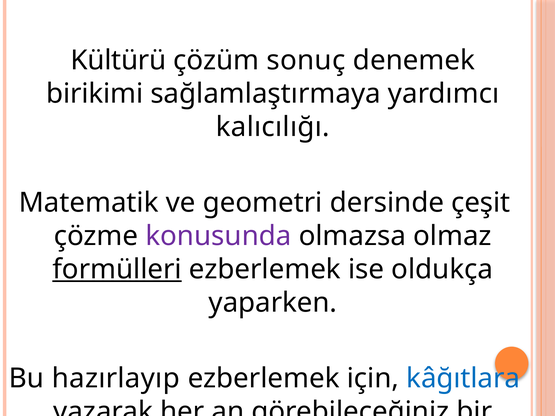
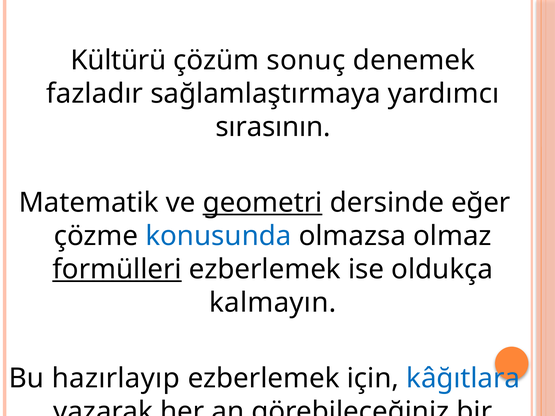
birikimi: birikimi -> fazladır
kalıcılığı: kalıcılığı -> sırasının
geometri underline: none -> present
çeşit: çeşit -> eğer
konusunda colour: purple -> blue
yaparken: yaparken -> kalmayın
